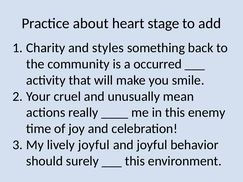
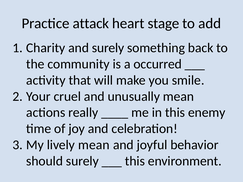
about: about -> attack
and styles: styles -> surely
lively joyful: joyful -> mean
